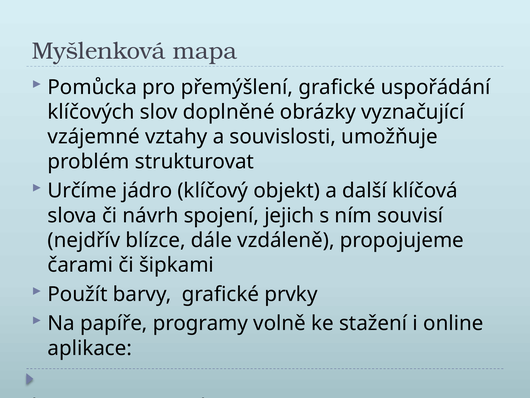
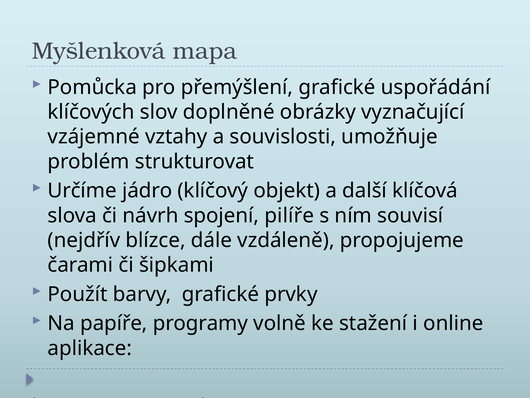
jejich: jejich -> pilíře
